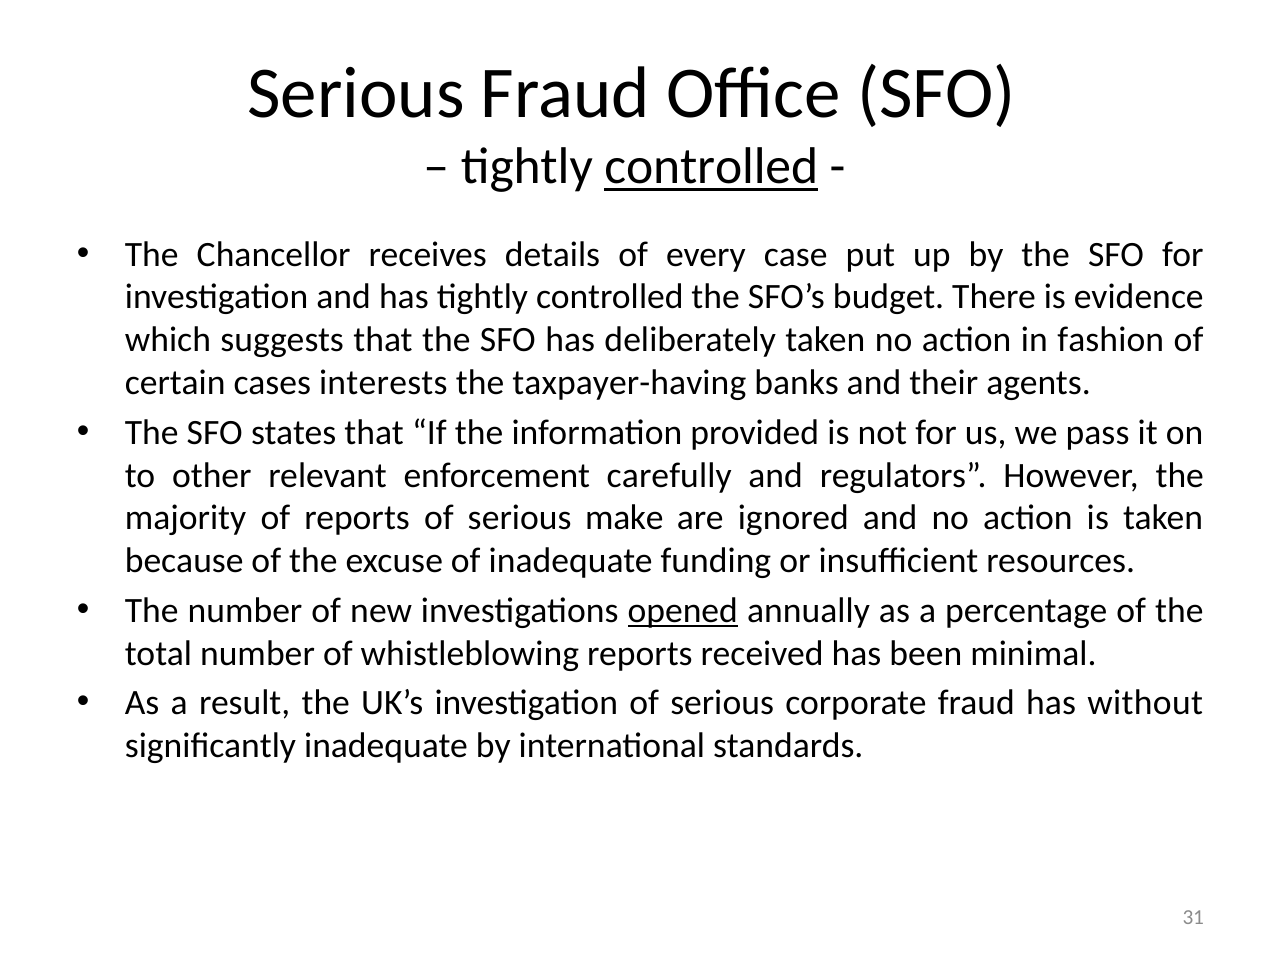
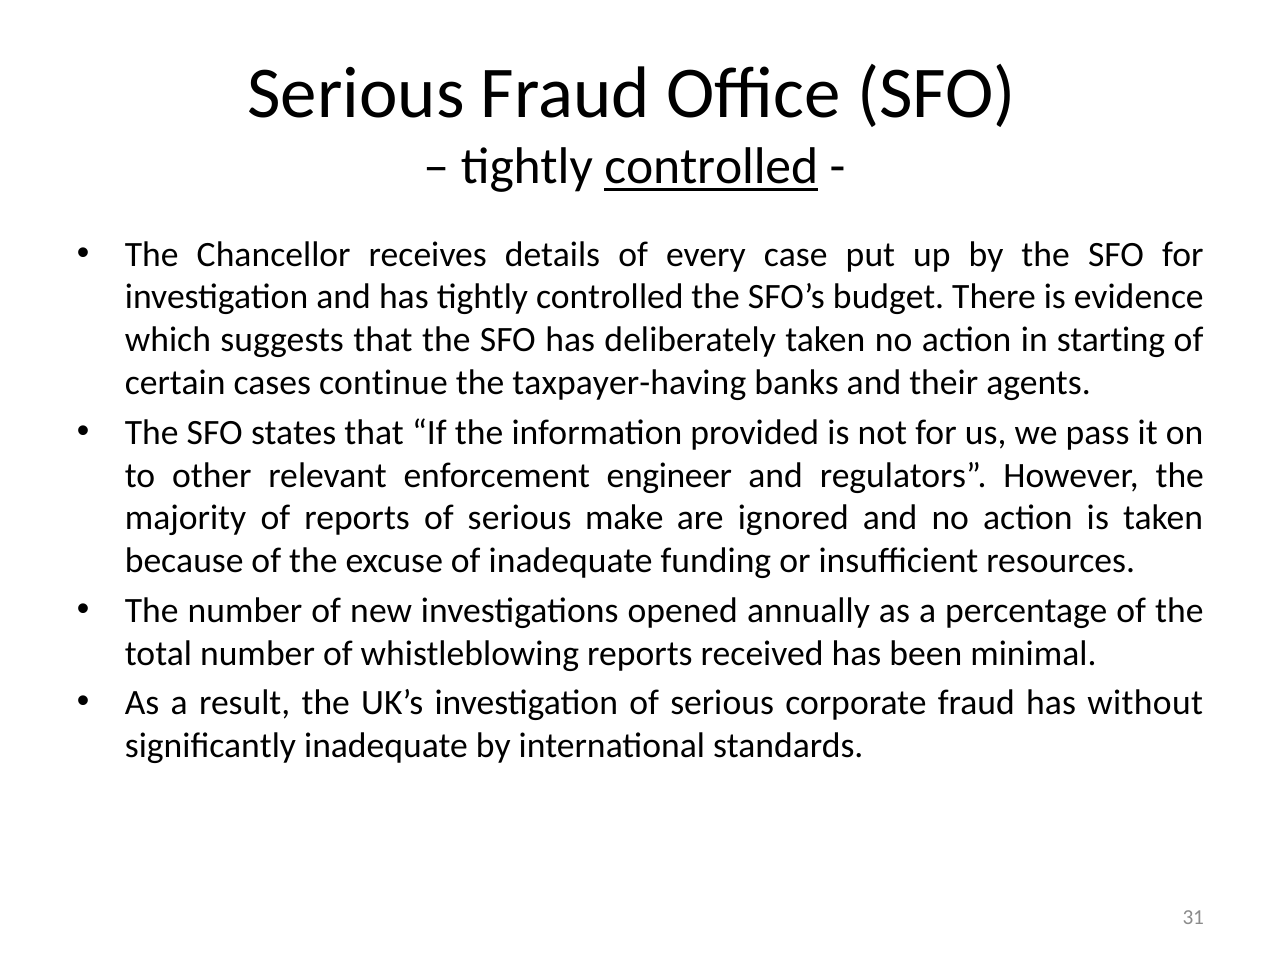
fashion: fashion -> starting
interests: interests -> continue
carefully: carefully -> engineer
opened underline: present -> none
